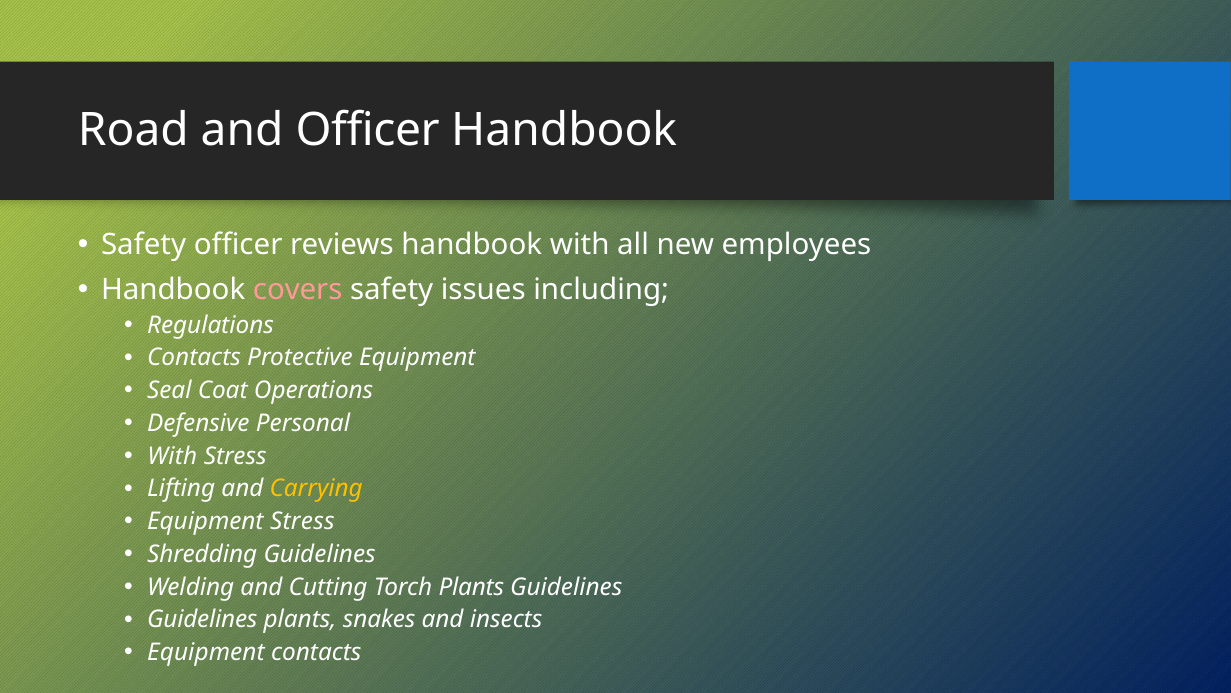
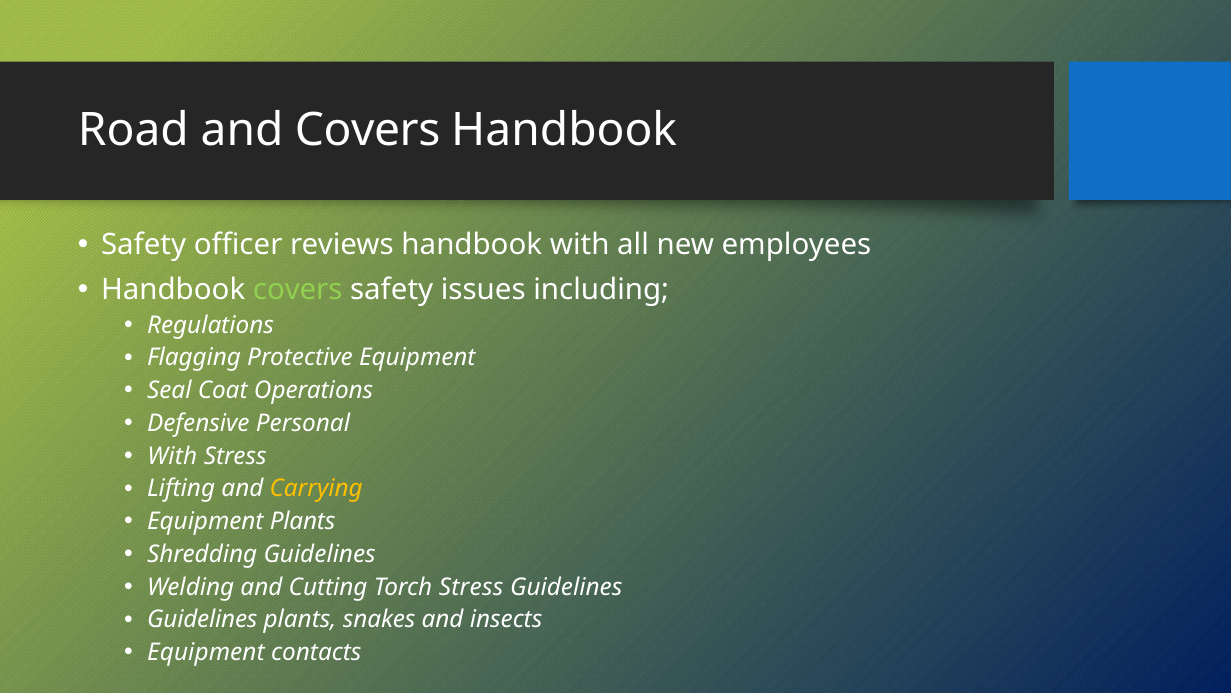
and Officer: Officer -> Covers
covers at (298, 289) colour: pink -> light green
Contacts at (194, 358): Contacts -> Flagging
Equipment Stress: Stress -> Plants
Torch Plants: Plants -> Stress
